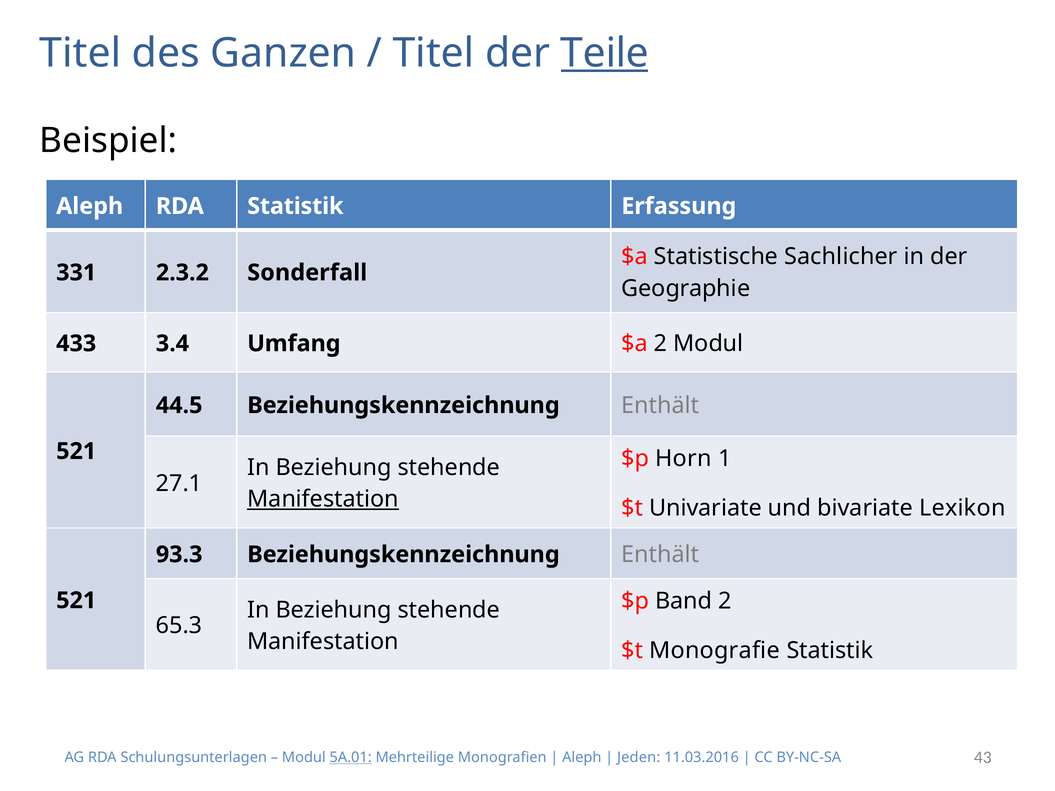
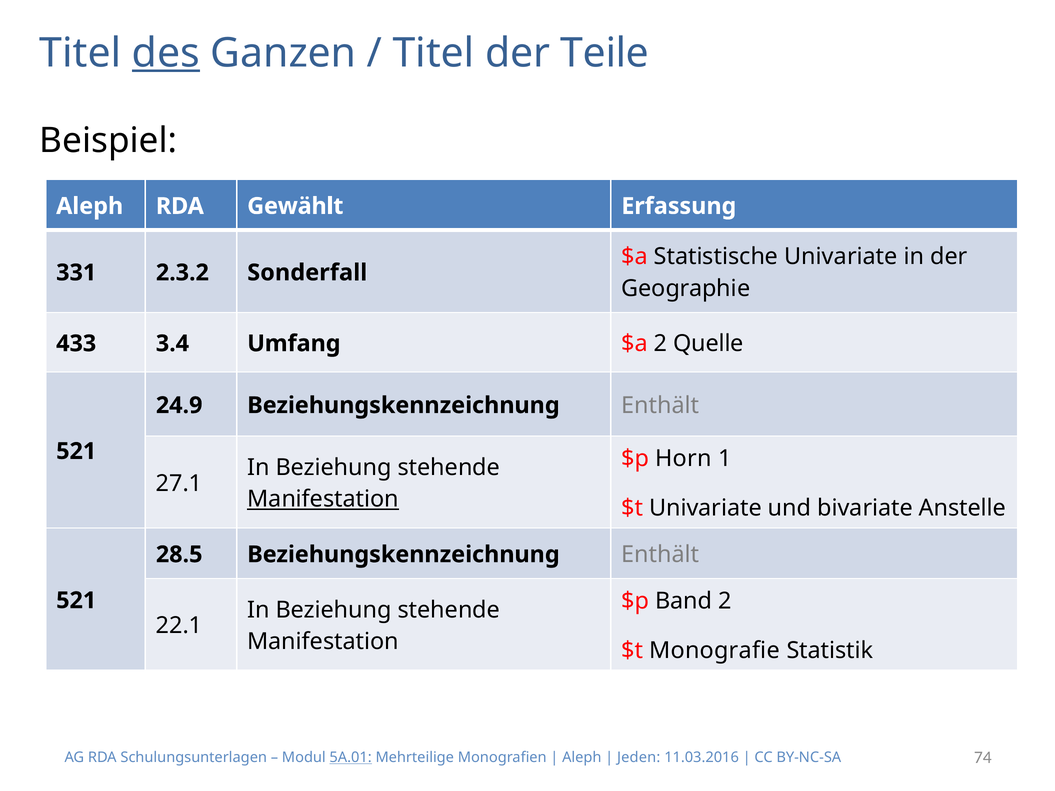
des underline: none -> present
Teile underline: present -> none
RDA Statistik: Statistik -> Gewählt
Statistische Sachlicher: Sachlicher -> Univariate
2 Modul: Modul -> Quelle
44.5: 44.5 -> 24.9
Lexikon: Lexikon -> Anstelle
93.3: 93.3 -> 28.5
65.3: 65.3 -> 22.1
43: 43 -> 74
